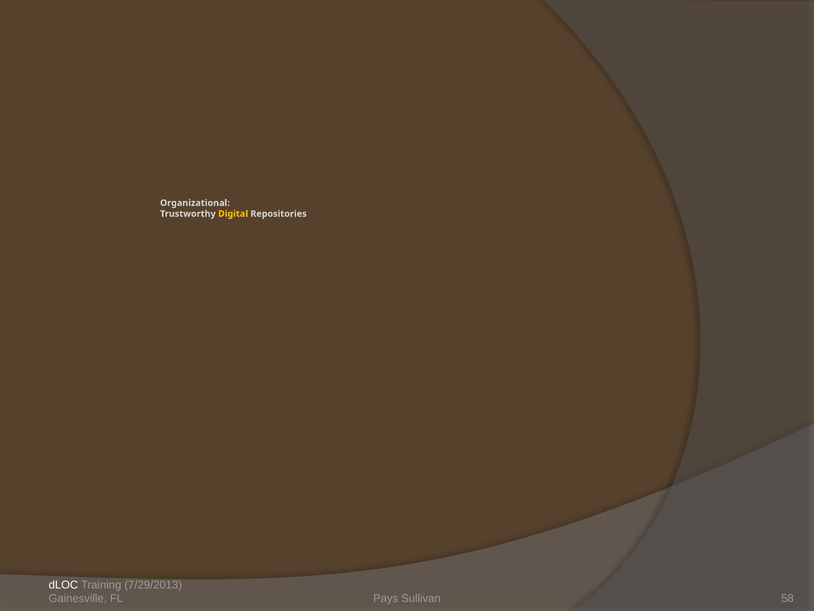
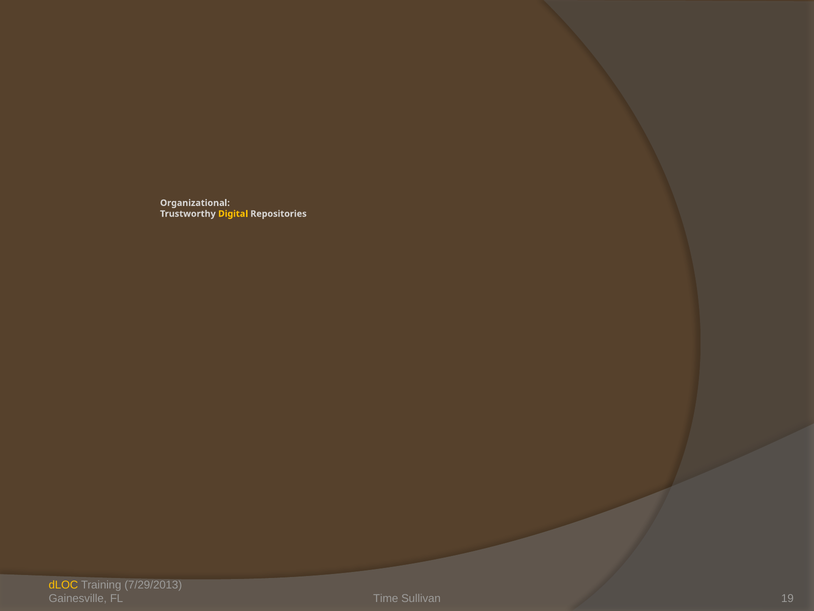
dLOC colour: white -> yellow
Pays: Pays -> Time
58: 58 -> 19
